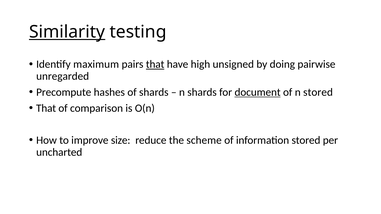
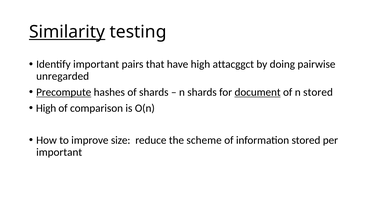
Identify maximum: maximum -> important
that at (155, 64) underline: present -> none
unsigned: unsigned -> attacggct
Precompute underline: none -> present
That at (46, 108): That -> High
uncharted at (59, 152): uncharted -> important
